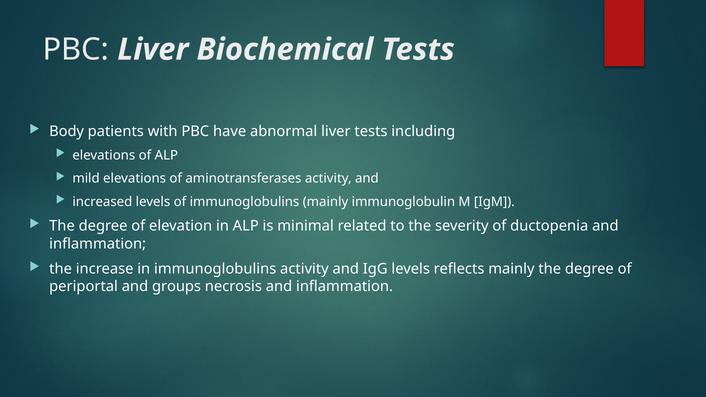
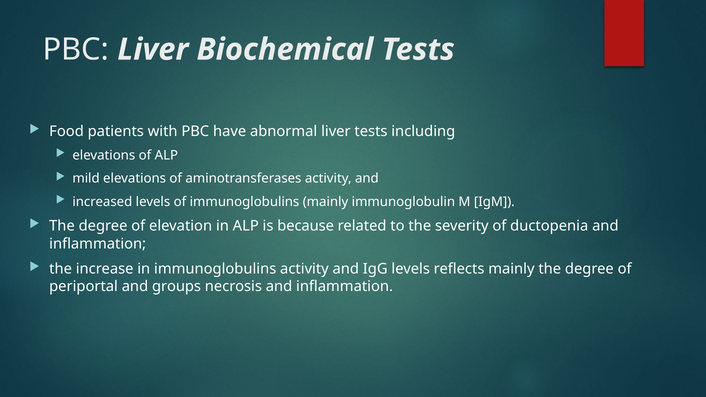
Body: Body -> Food
minimal: minimal -> because
